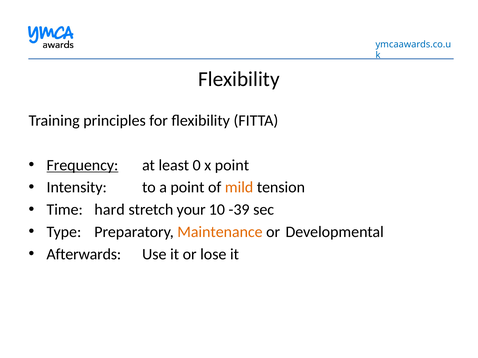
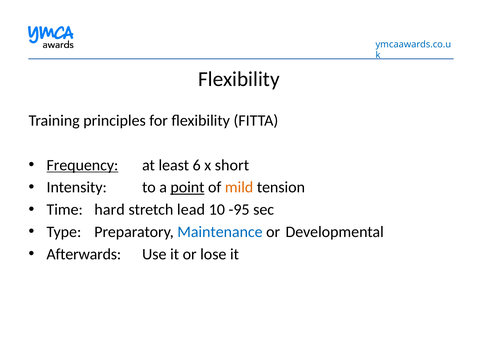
0: 0 -> 6
x point: point -> short
point at (187, 188) underline: none -> present
your: your -> lead
-39: -39 -> -95
Maintenance colour: orange -> blue
